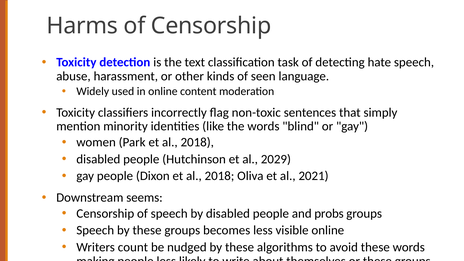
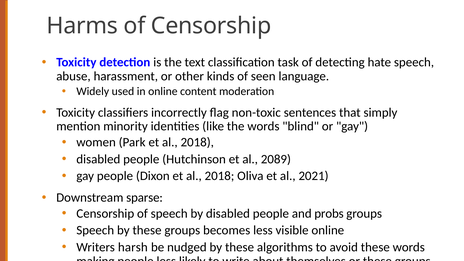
2029: 2029 -> 2089
seems: seems -> sparse
count: count -> harsh
